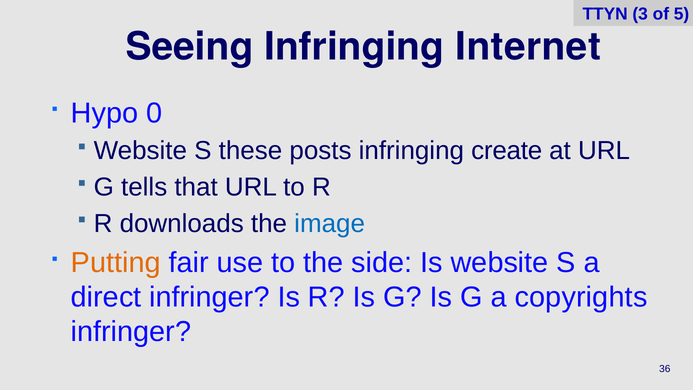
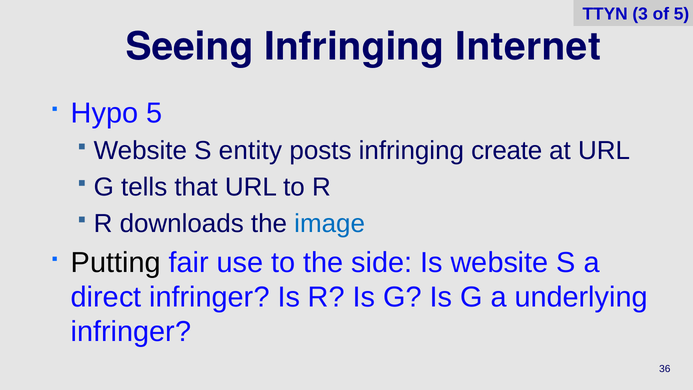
Hypo 0: 0 -> 5
these: these -> entity
Putting colour: orange -> black
copyrights: copyrights -> underlying
